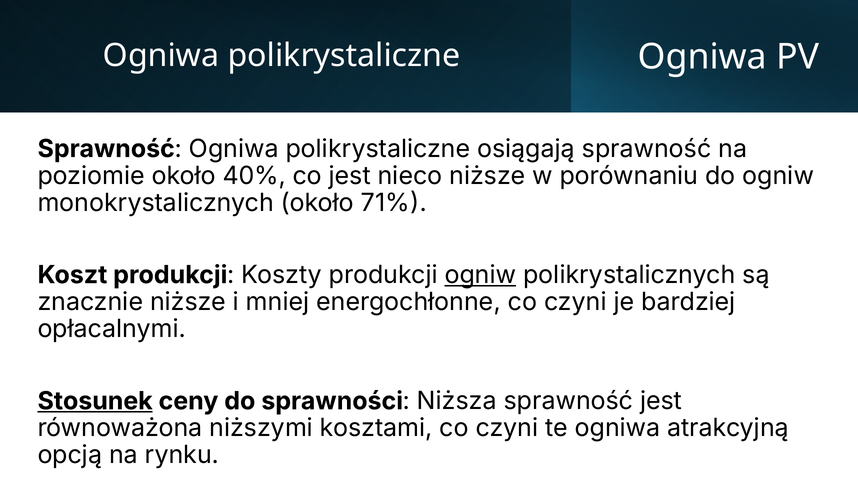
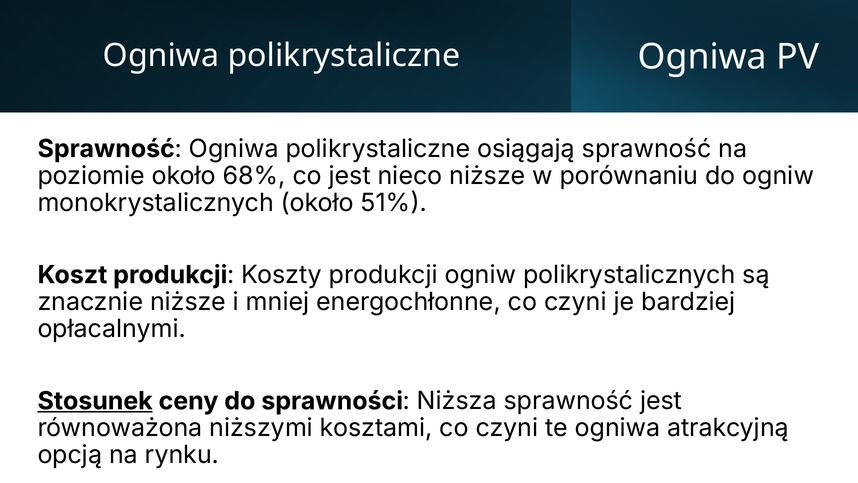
40%: 40% -> 68%
71%: 71% -> 51%
ogniw at (480, 275) underline: present -> none
